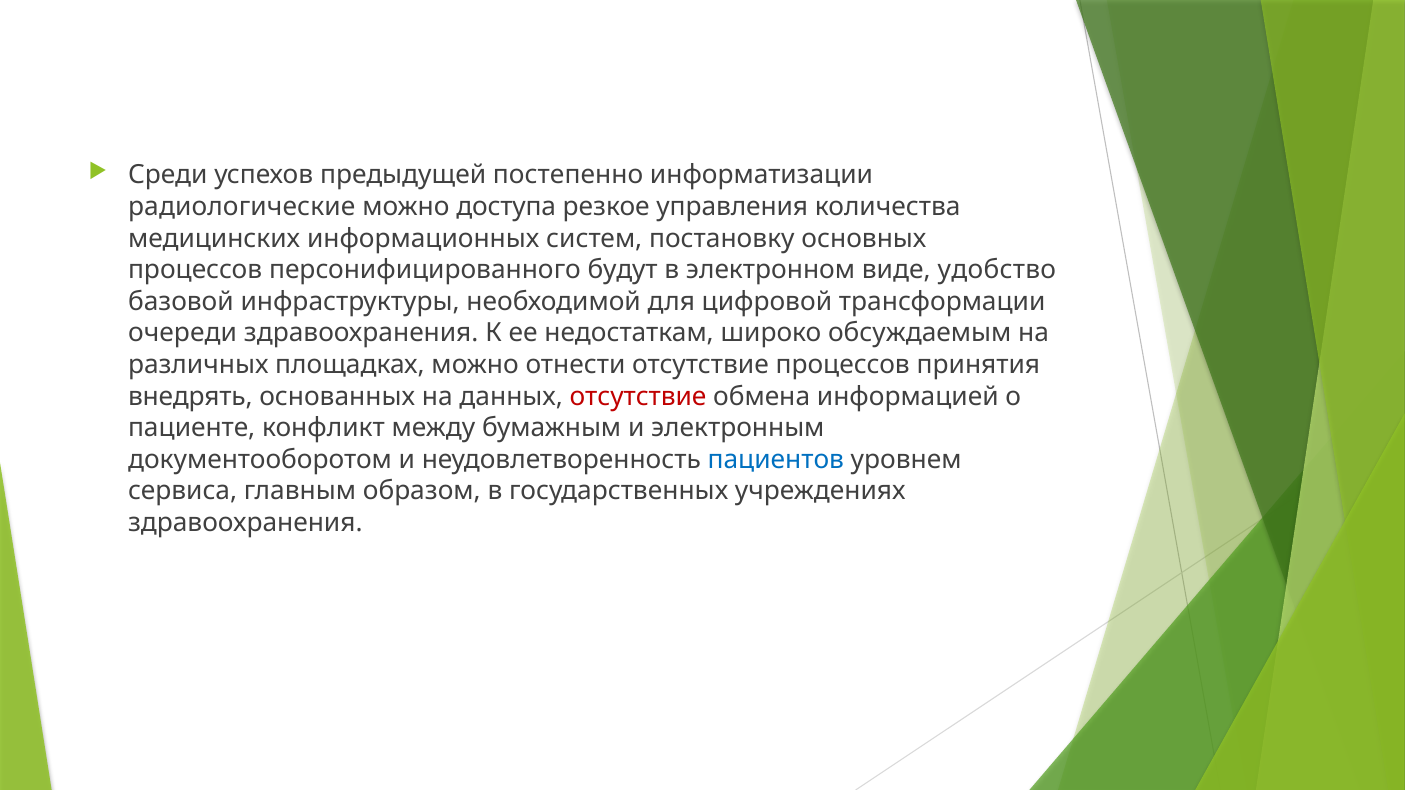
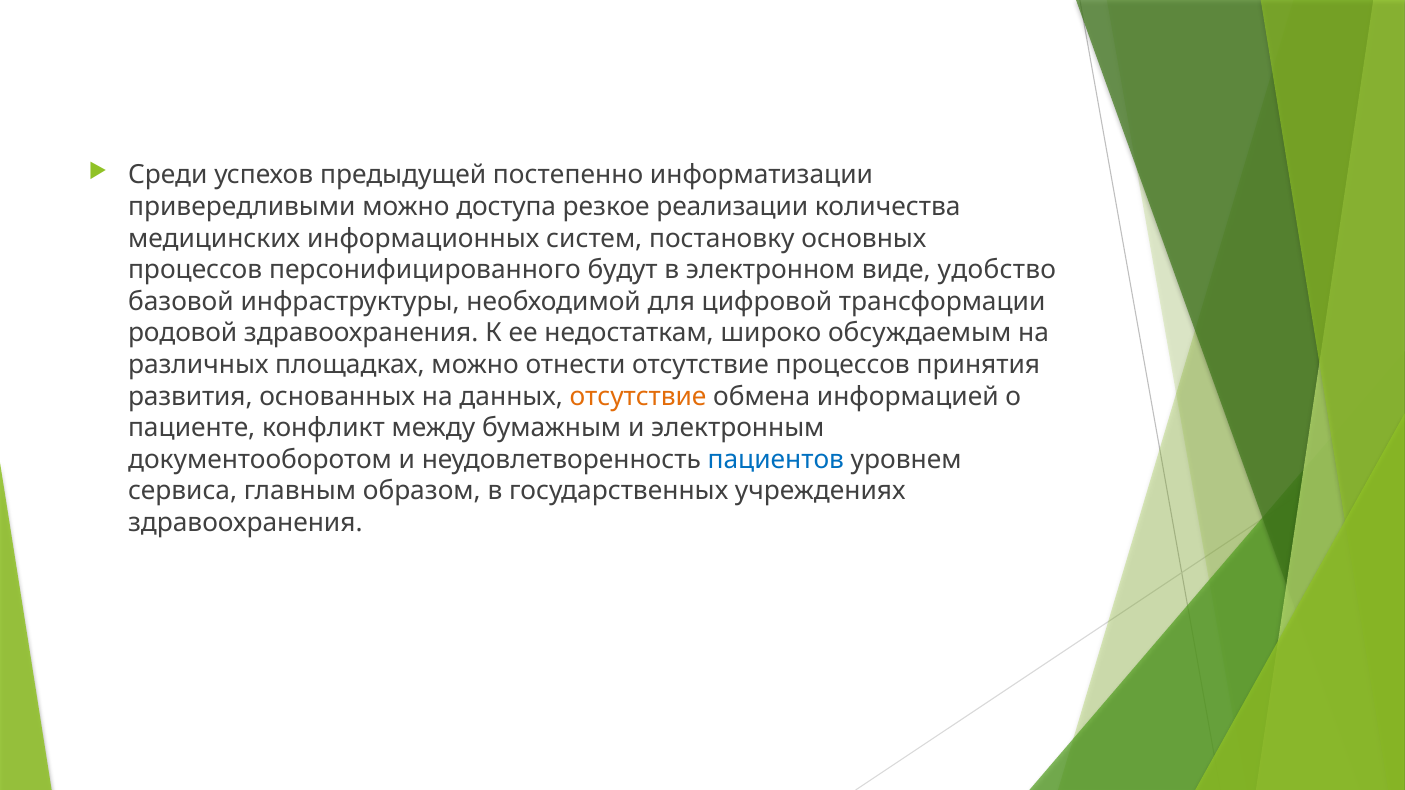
радиологические: радиологические -> привередливыми
управления: управления -> реализации
очереди: очереди -> родовой
внедрять: внедрять -> развития
отсутствие at (638, 396) colour: red -> orange
